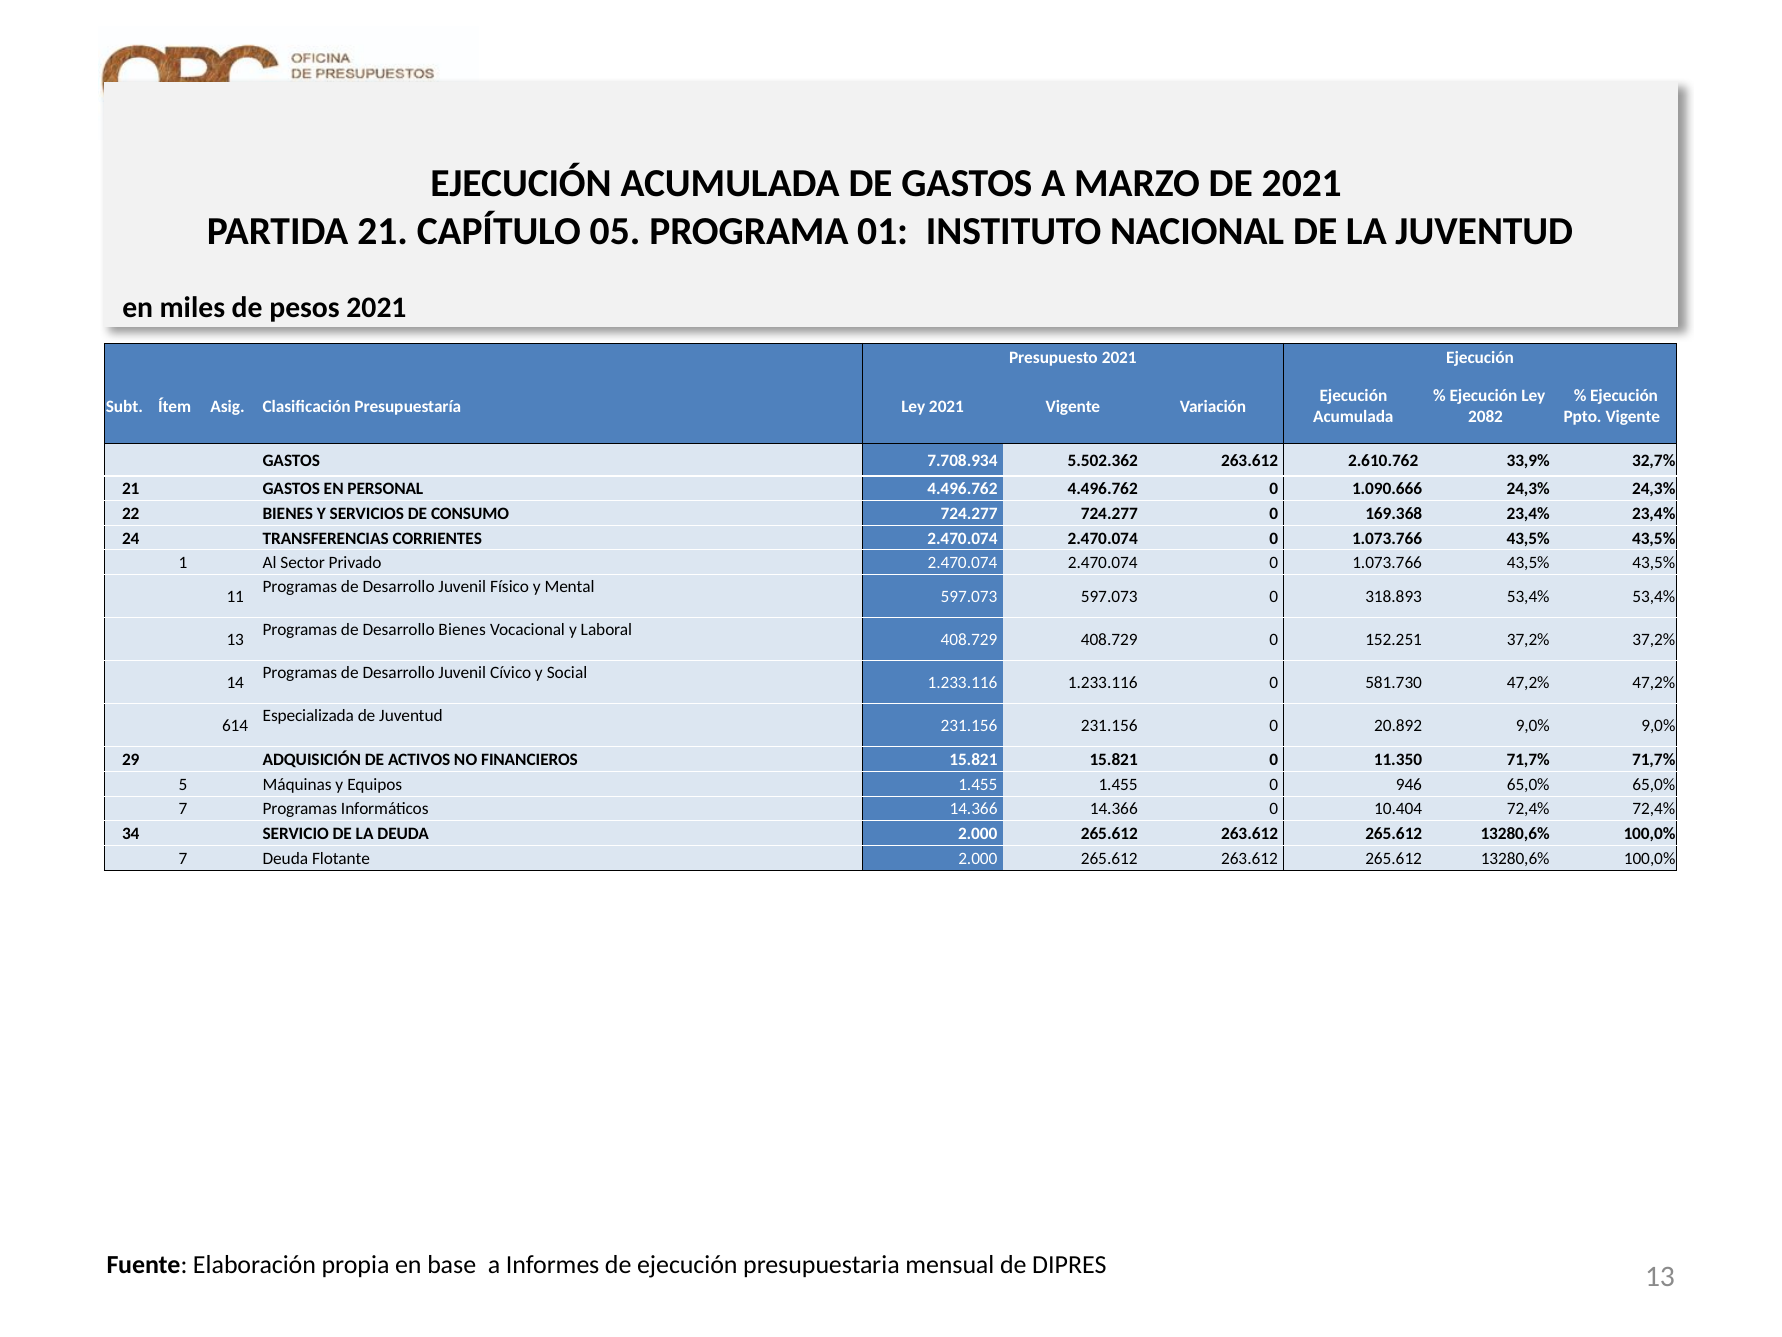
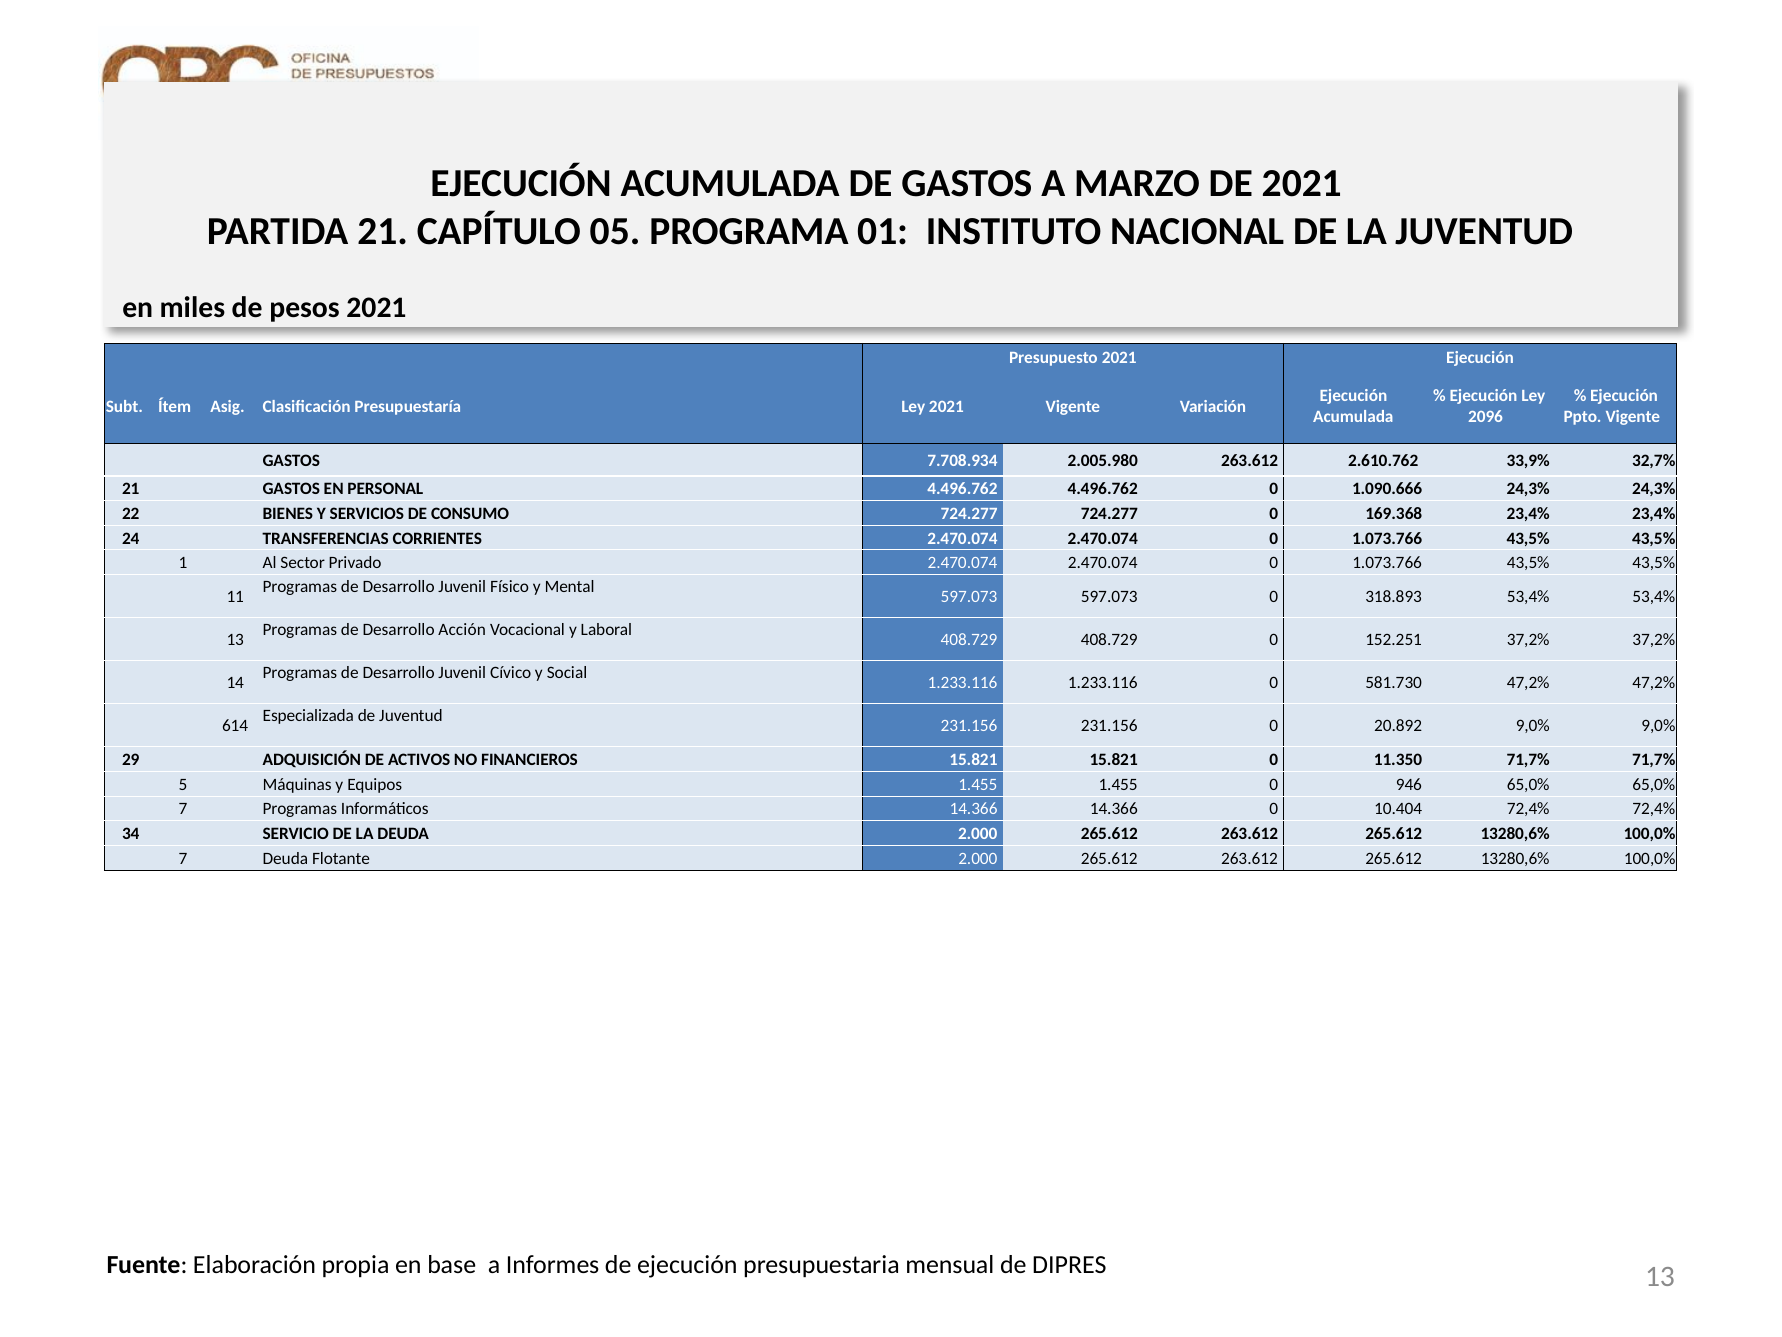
2082: 2082 -> 2096
5.502.362: 5.502.362 -> 2.005.980
Desarrollo Bienes: Bienes -> Acción
